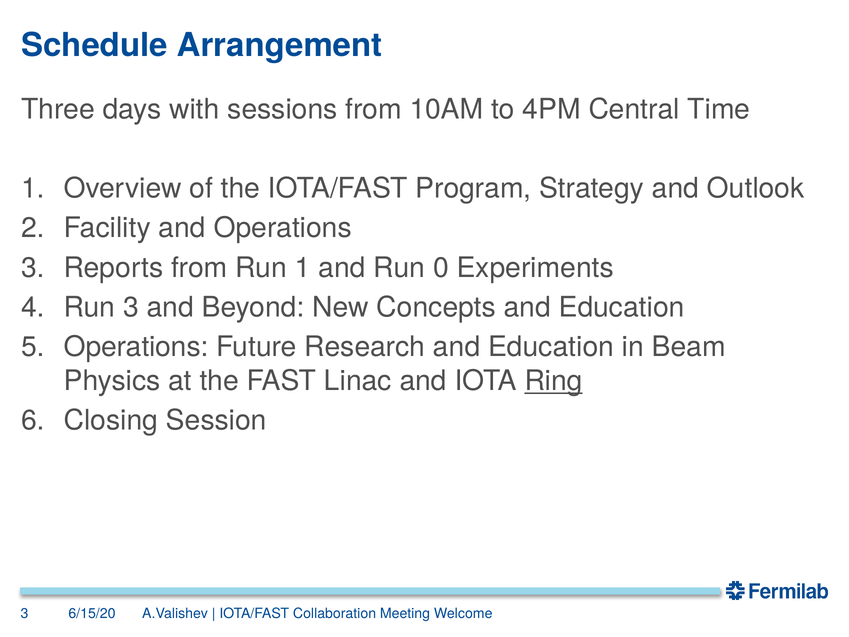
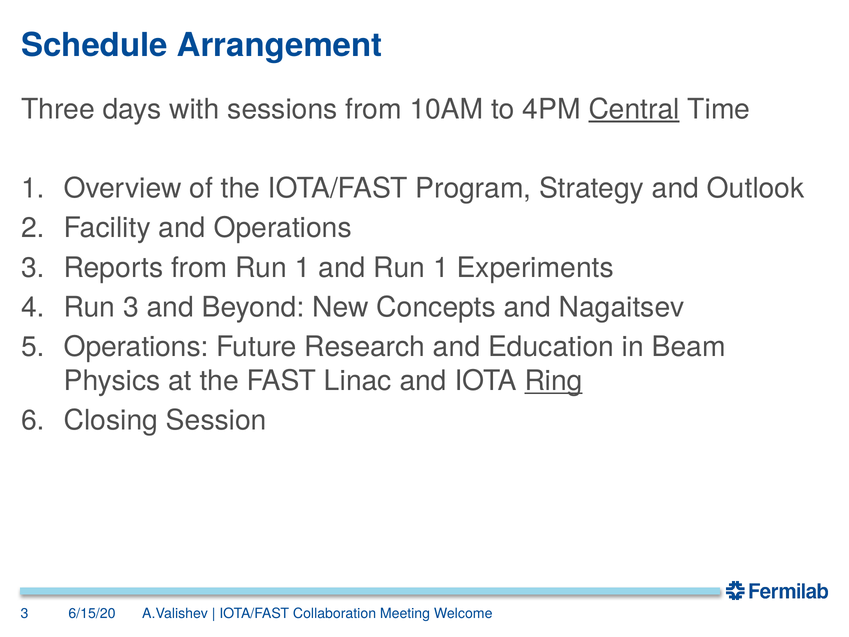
Central underline: none -> present
and Run 0: 0 -> 1
Concepts and Education: Education -> Nagaitsev
